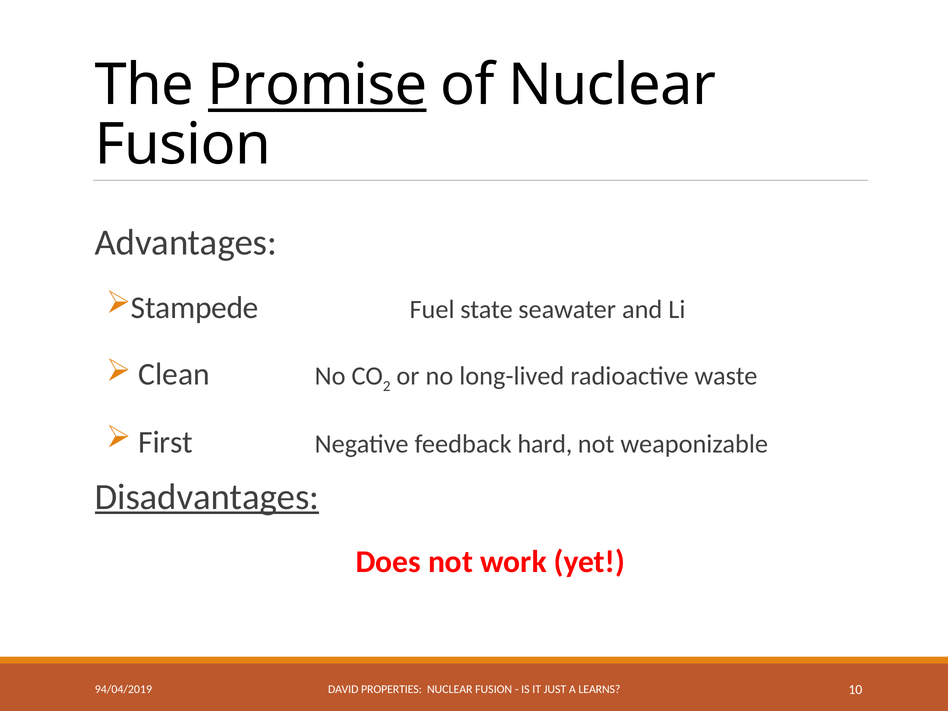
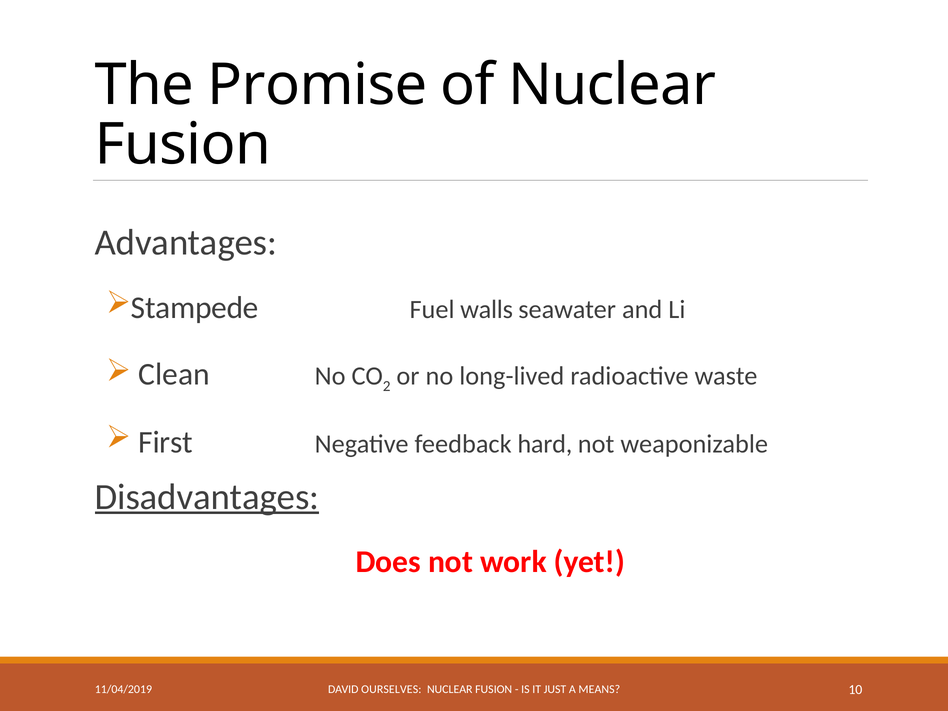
Promise underline: present -> none
state: state -> walls
94/04/2019: 94/04/2019 -> 11/04/2019
PROPERTIES: PROPERTIES -> OURSELVES
LEARNS: LEARNS -> MEANS
